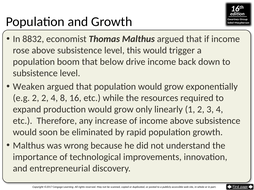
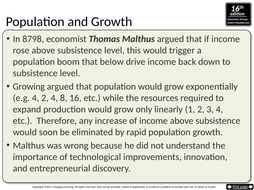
8832: 8832 -> 8798
Weaken: Weaken -> Growing
e.g 2: 2 -> 4
